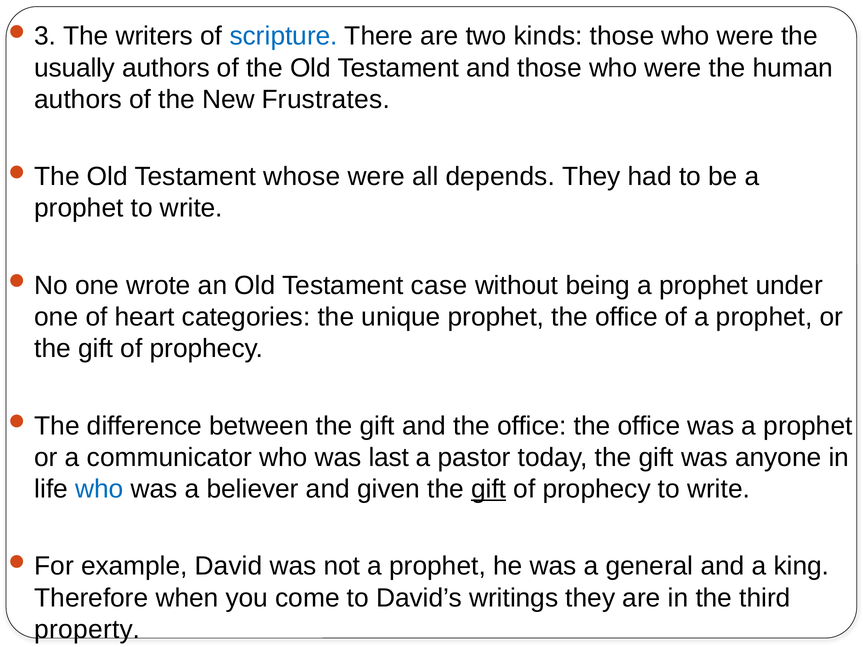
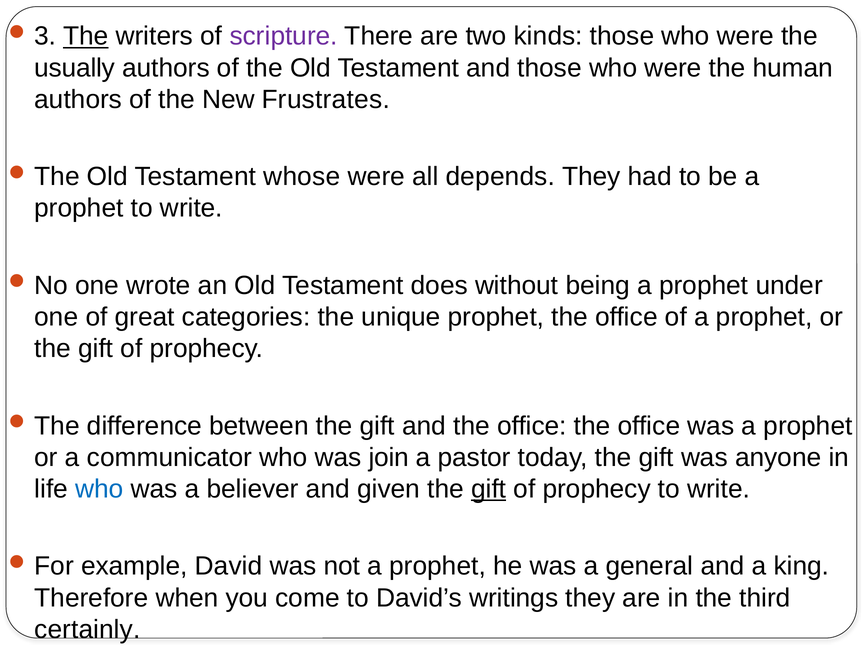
The at (86, 36) underline: none -> present
scripture colour: blue -> purple
case: case -> does
heart: heart -> great
last: last -> join
property: property -> certainly
